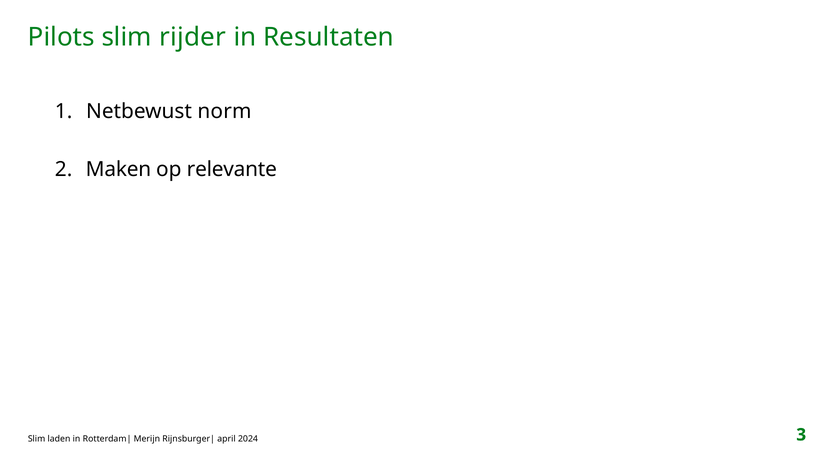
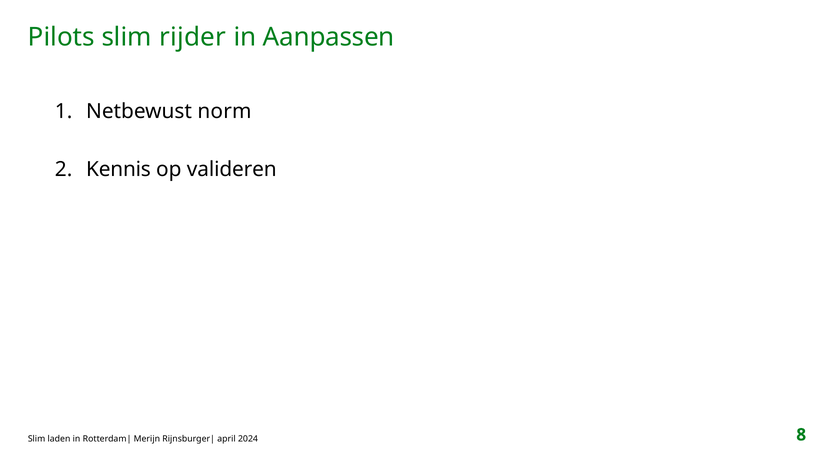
Resultaten: Resultaten -> Aanpassen
Maken: Maken -> Kennis
relevante: relevante -> valideren
3: 3 -> 8
